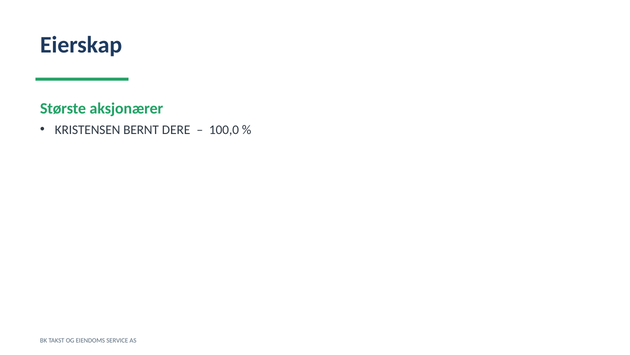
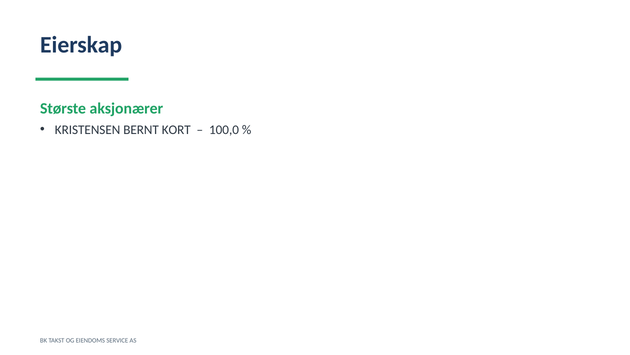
DERE: DERE -> KORT
